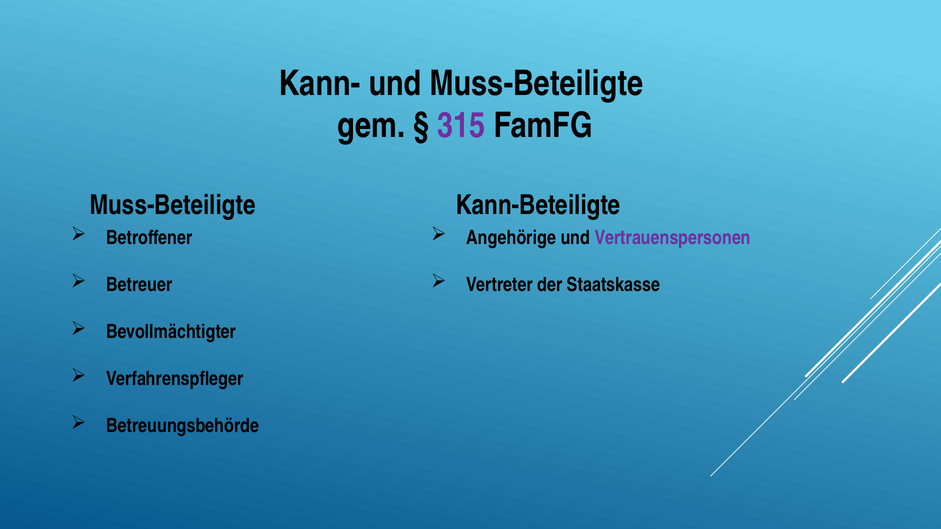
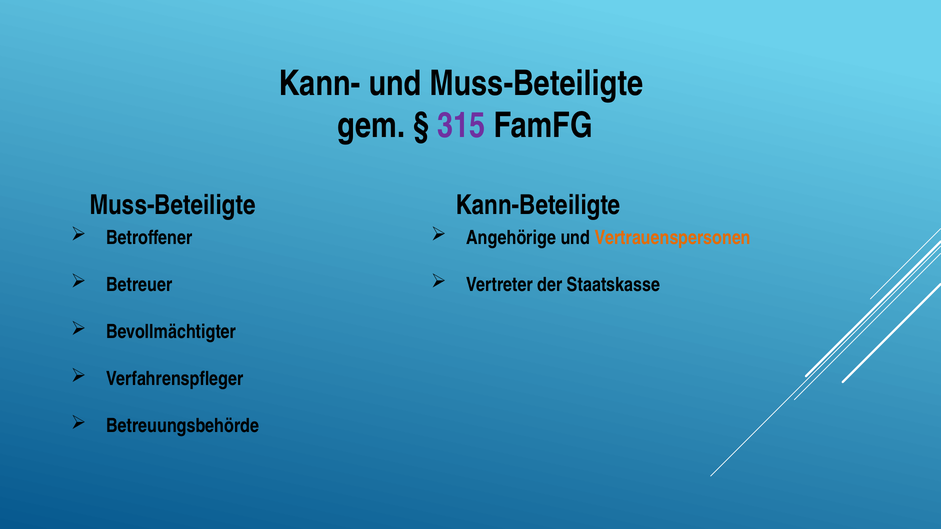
Vertrauenspersonen colour: purple -> orange
